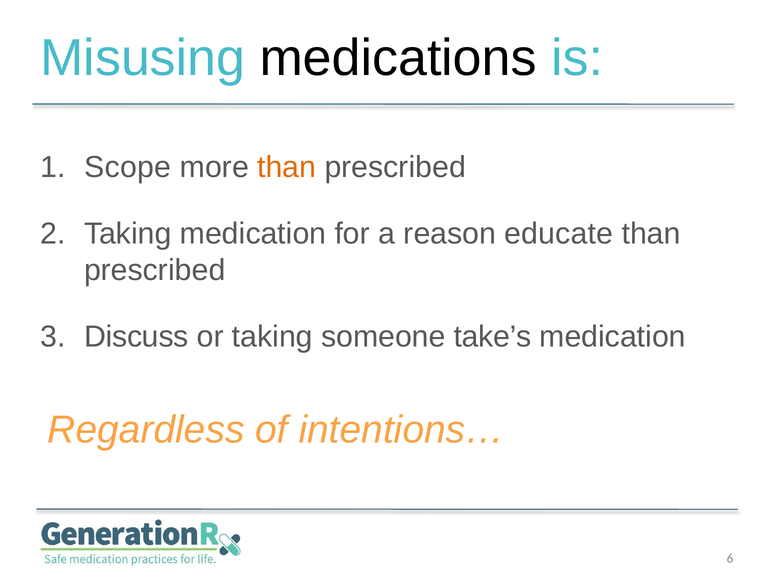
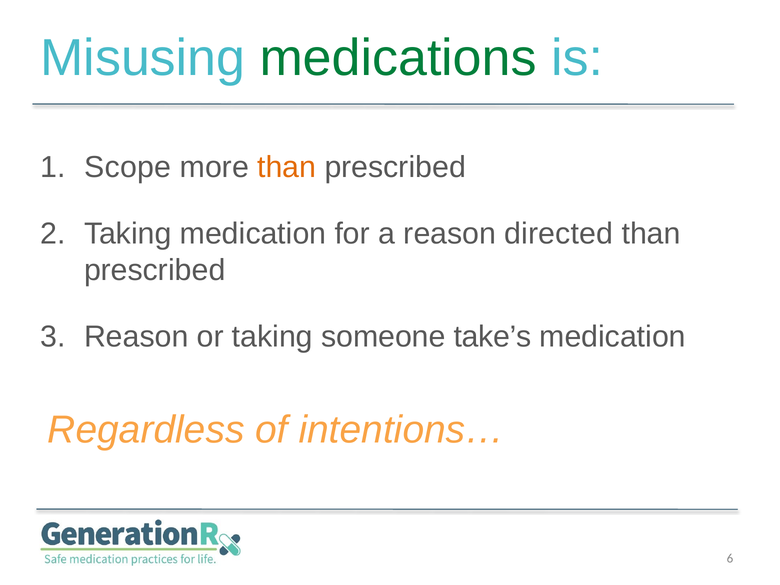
medications colour: black -> green
educate: educate -> directed
Discuss at (136, 337): Discuss -> Reason
